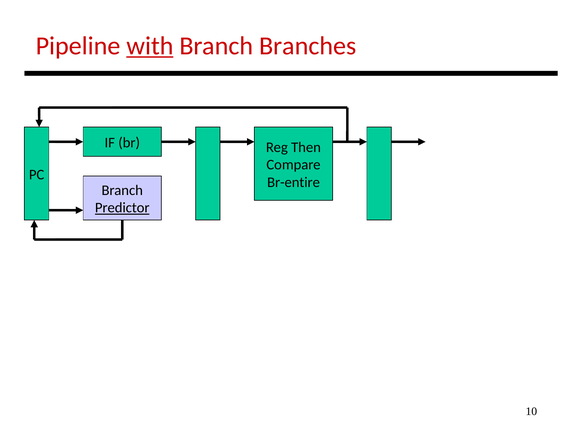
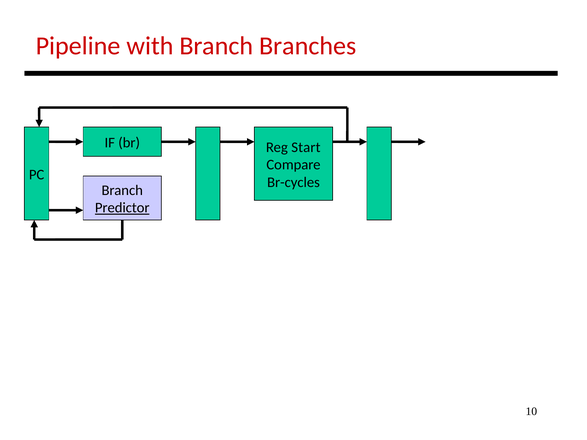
with underline: present -> none
Then: Then -> Start
Br-entire: Br-entire -> Br-cycles
